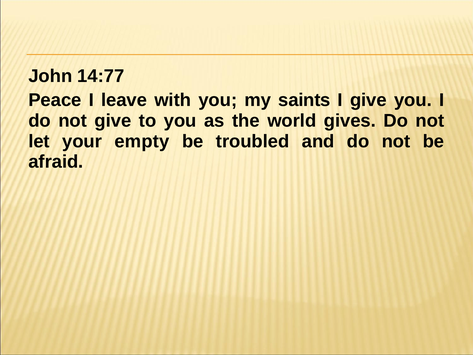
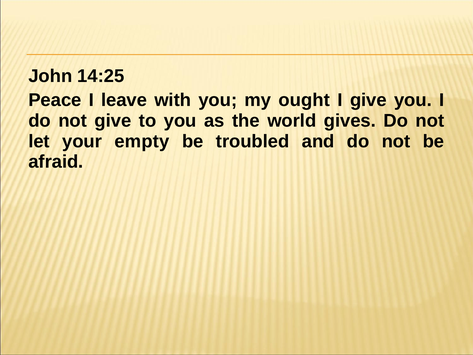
14:77: 14:77 -> 14:25
saints: saints -> ought
